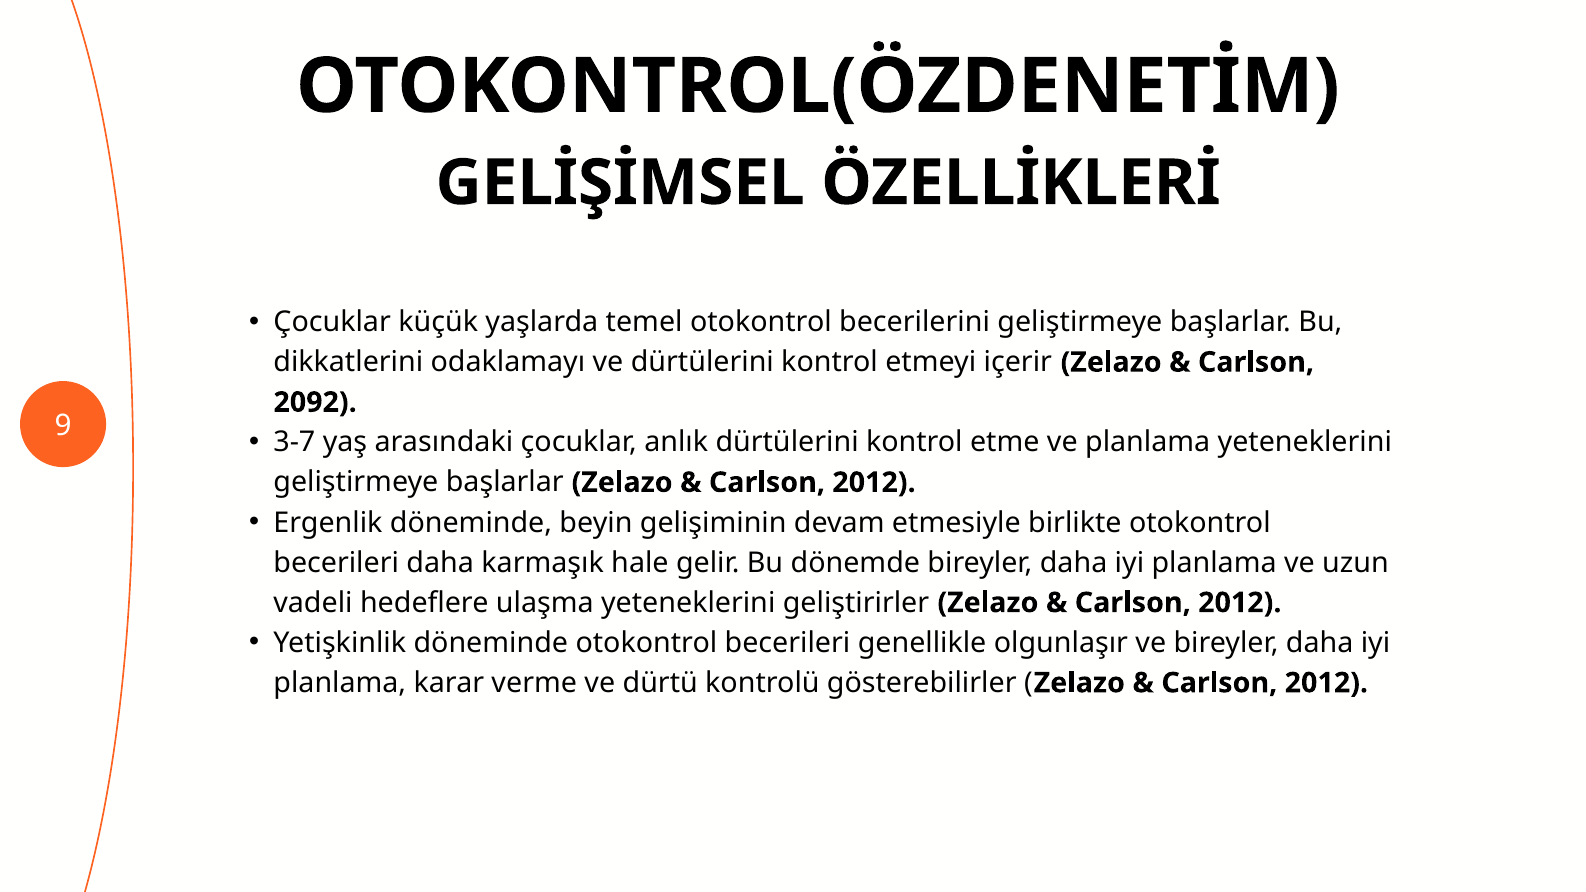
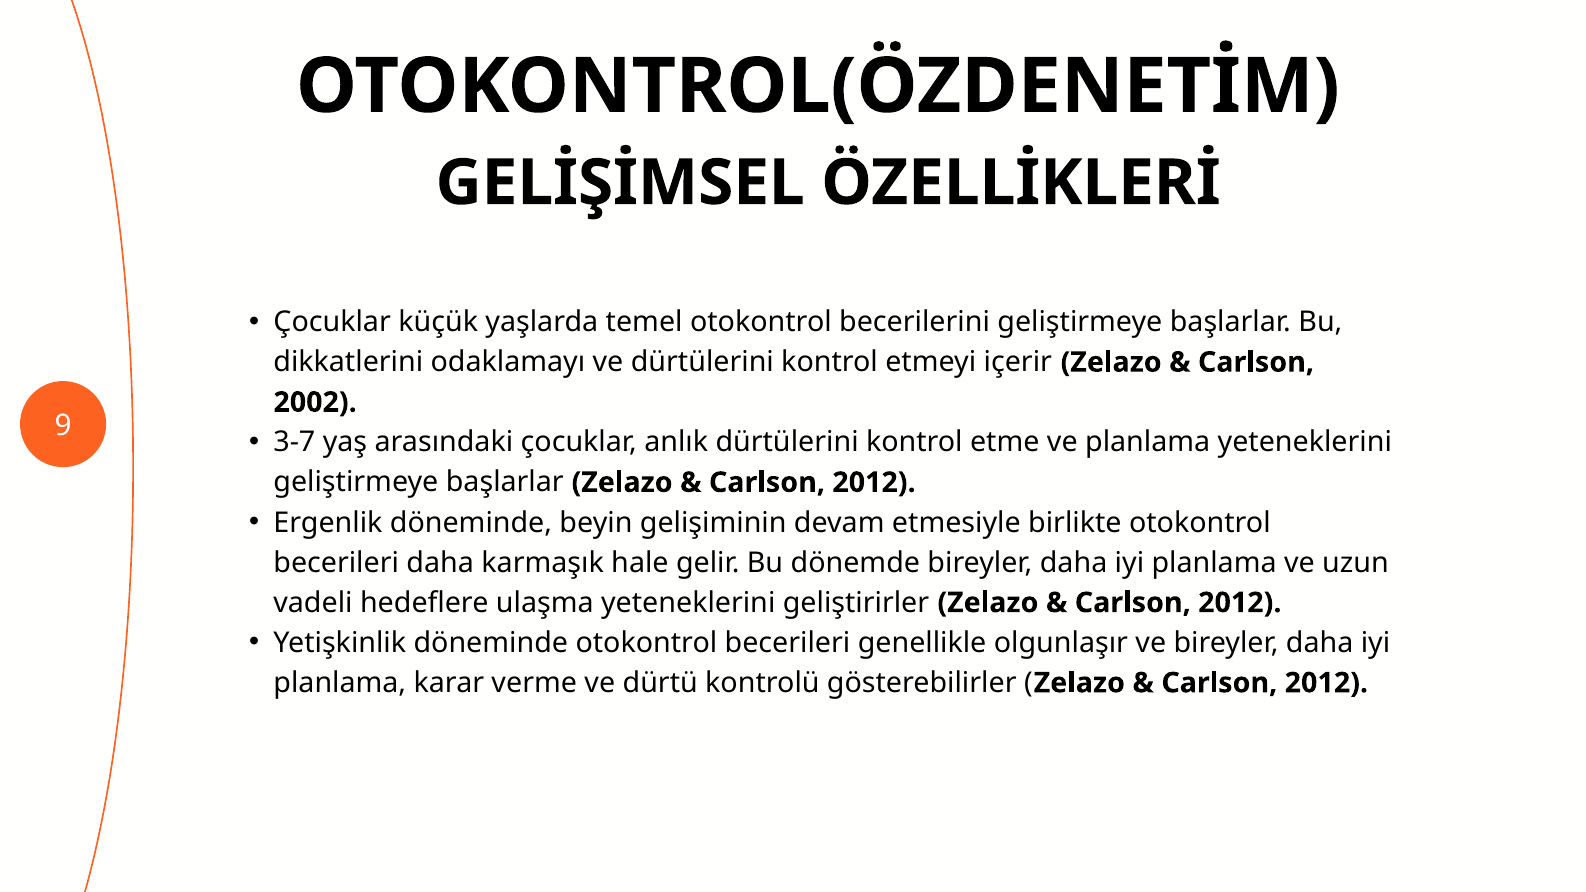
2092: 2092 -> 2002
